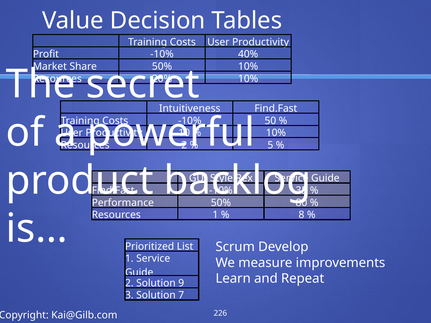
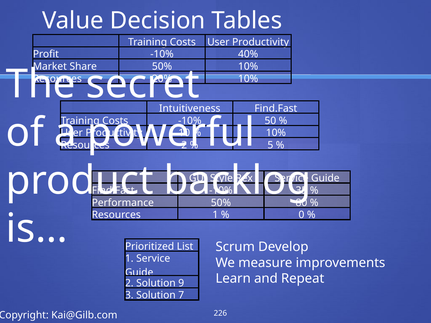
8: 8 -> 0
